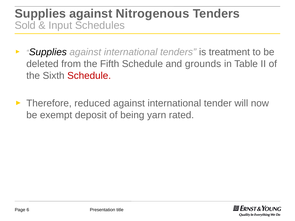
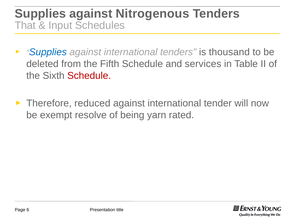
Sold: Sold -> That
Supplies at (48, 52) colour: black -> blue
treatment: treatment -> thousand
grounds: grounds -> services
deposit: deposit -> resolve
